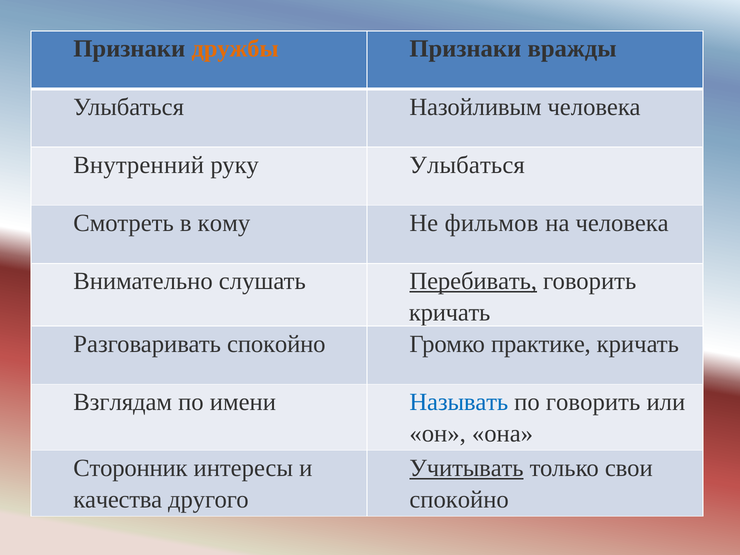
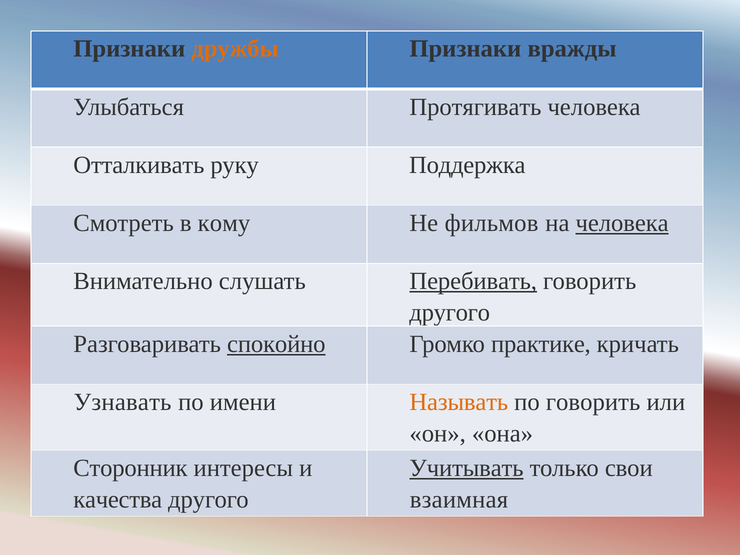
Назойливым: Назойливым -> Протягивать
Внутренний: Внутренний -> Отталкивать
руку Улыбаться: Улыбаться -> Поддержка
человека at (622, 223) underline: none -> present
кричать at (450, 313): кричать -> другого
спокойно at (276, 344) underline: none -> present
Взглядам: Взглядам -> Узнавать
Называть colour: blue -> orange
спокойно at (459, 500): спокойно -> взаимная
